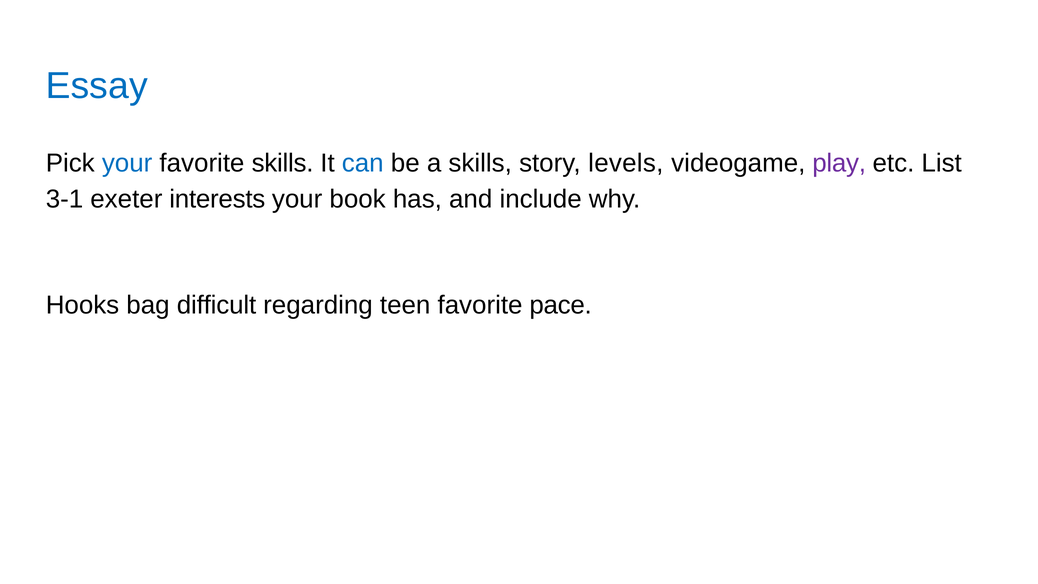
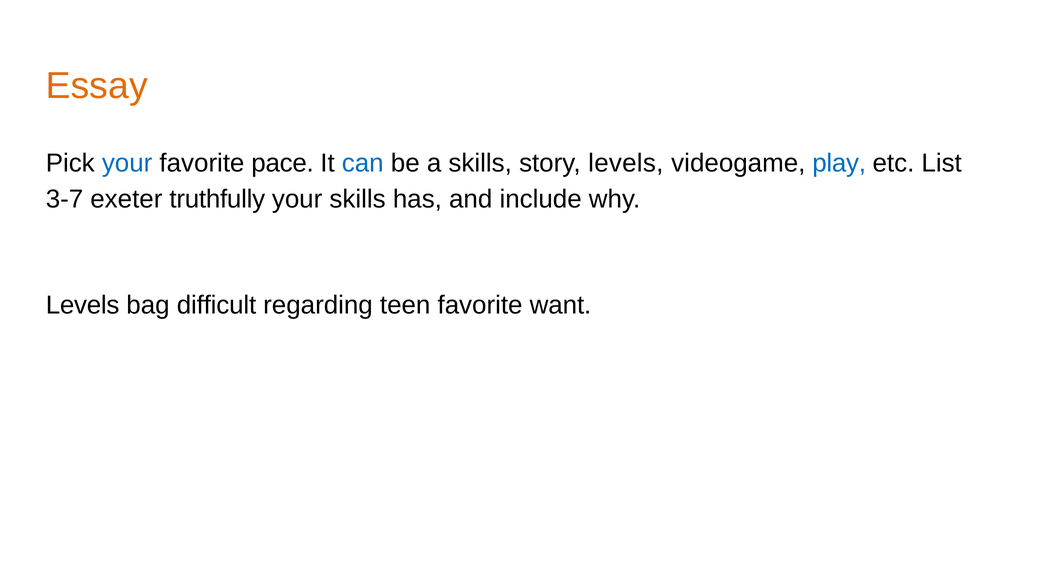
Essay colour: blue -> orange
favorite skills: skills -> pace
play colour: purple -> blue
3-1: 3-1 -> 3-7
interests: interests -> truthfully
your book: book -> skills
Hooks at (82, 305): Hooks -> Levels
pace: pace -> want
